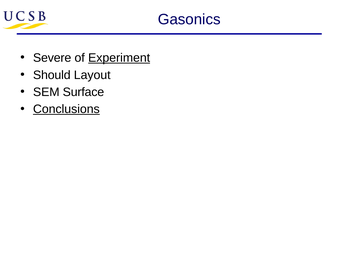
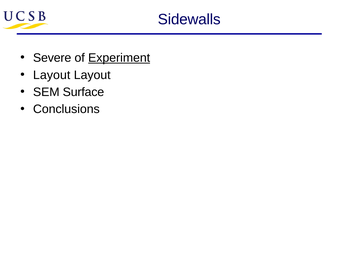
Gasonics: Gasonics -> Sidewalls
Should at (52, 75): Should -> Layout
Conclusions underline: present -> none
